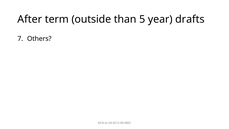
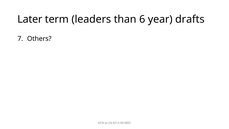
After: After -> Later
outside: outside -> leaders
5: 5 -> 6
